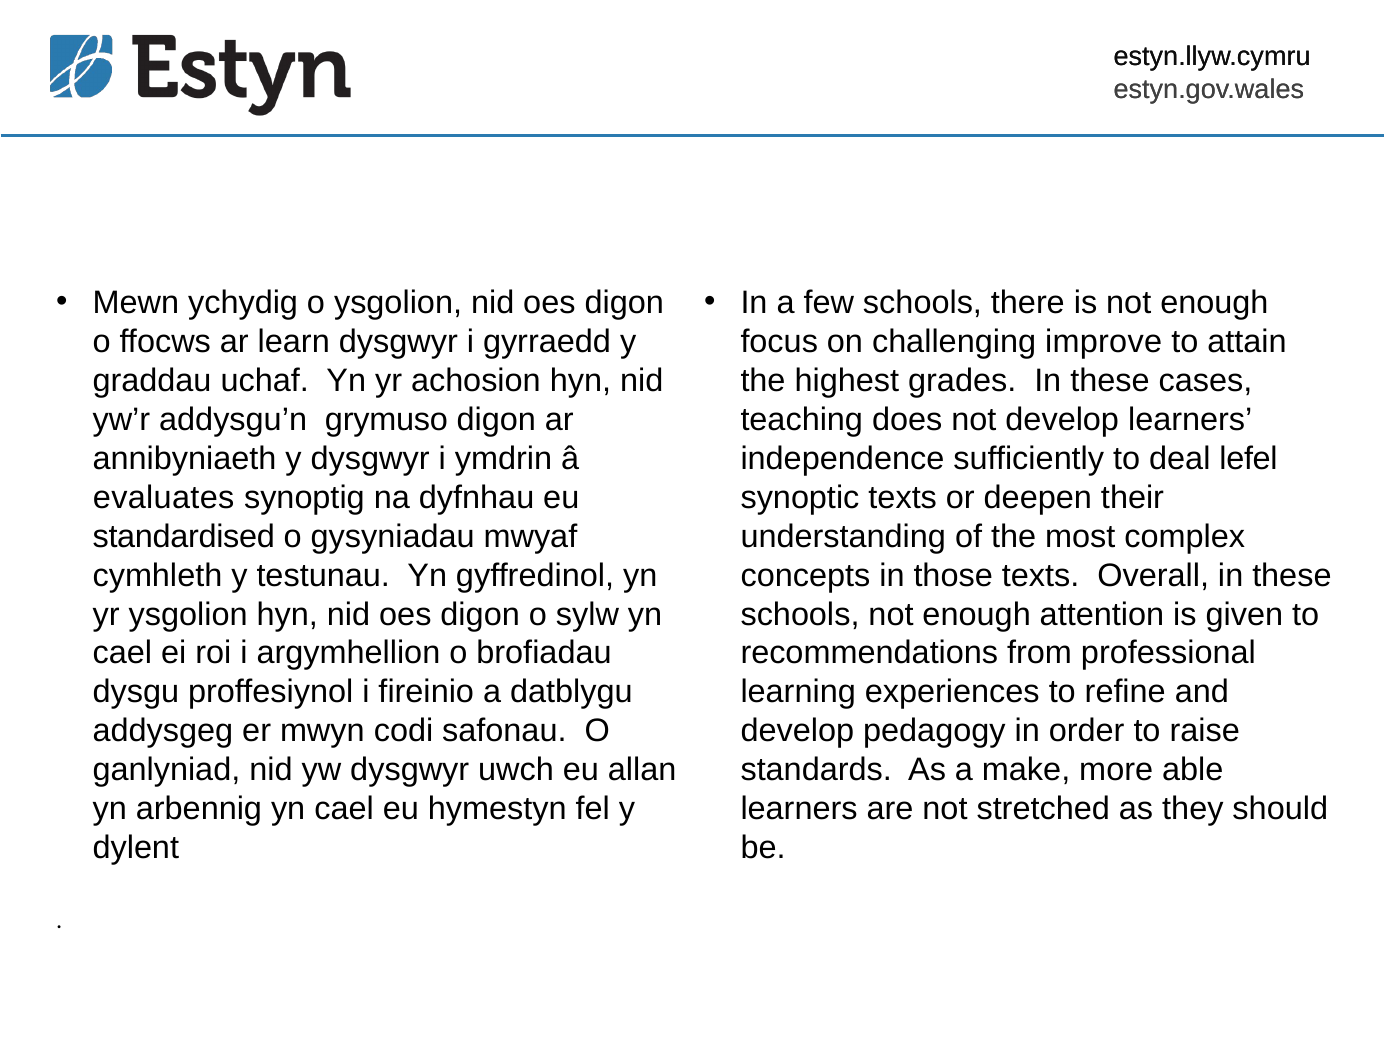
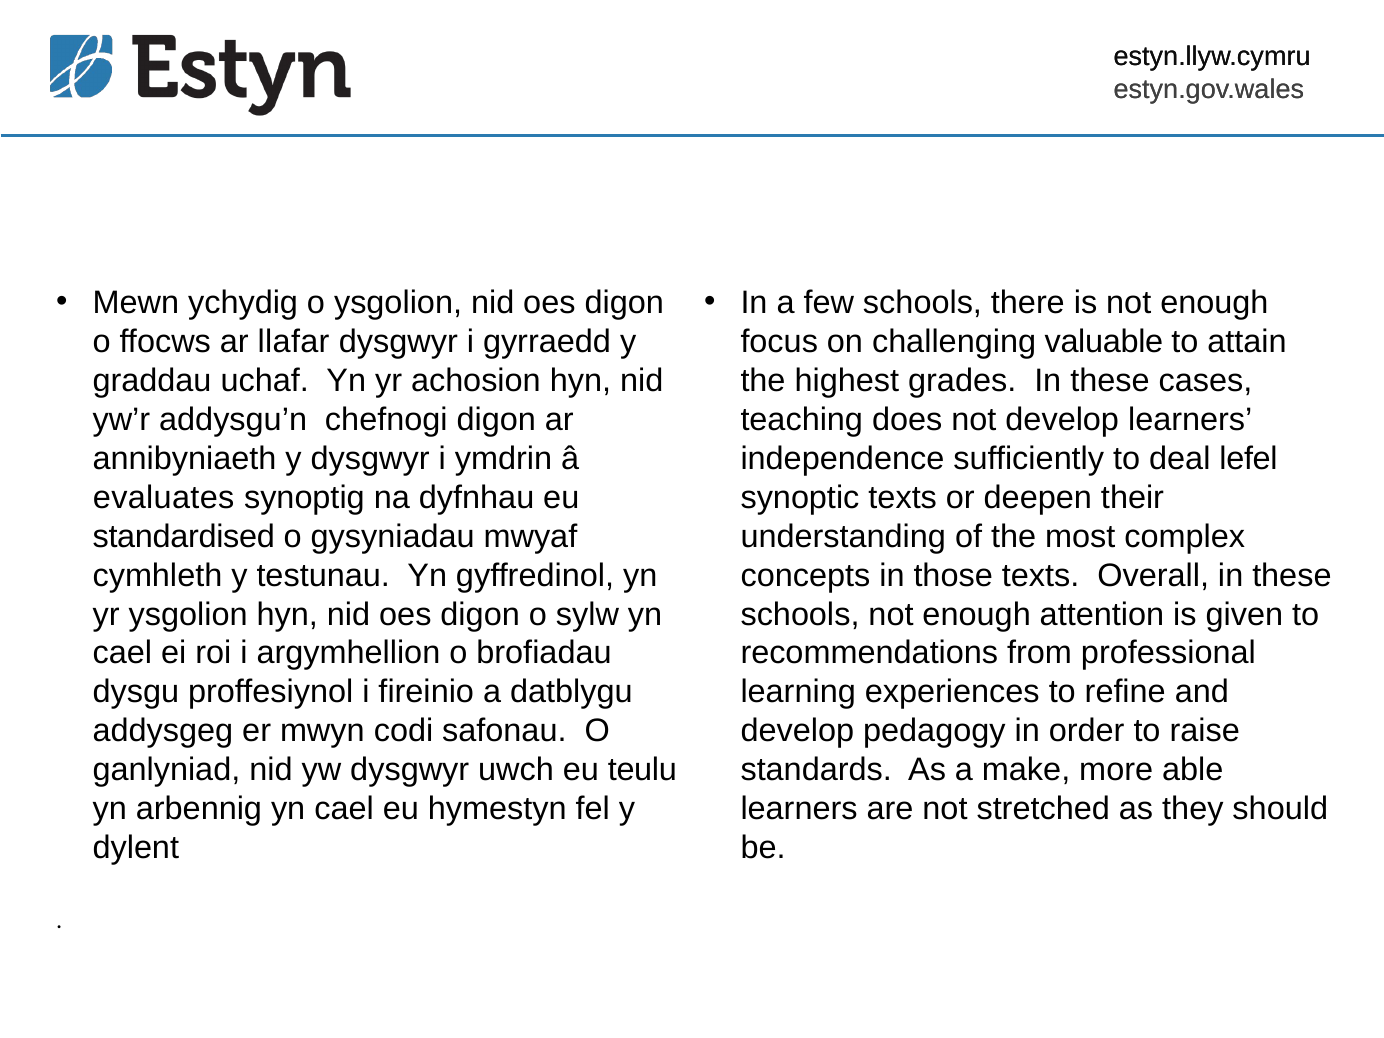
learn: learn -> llafar
improve: improve -> valuable
grymuso: grymuso -> chefnogi
allan: allan -> teulu
